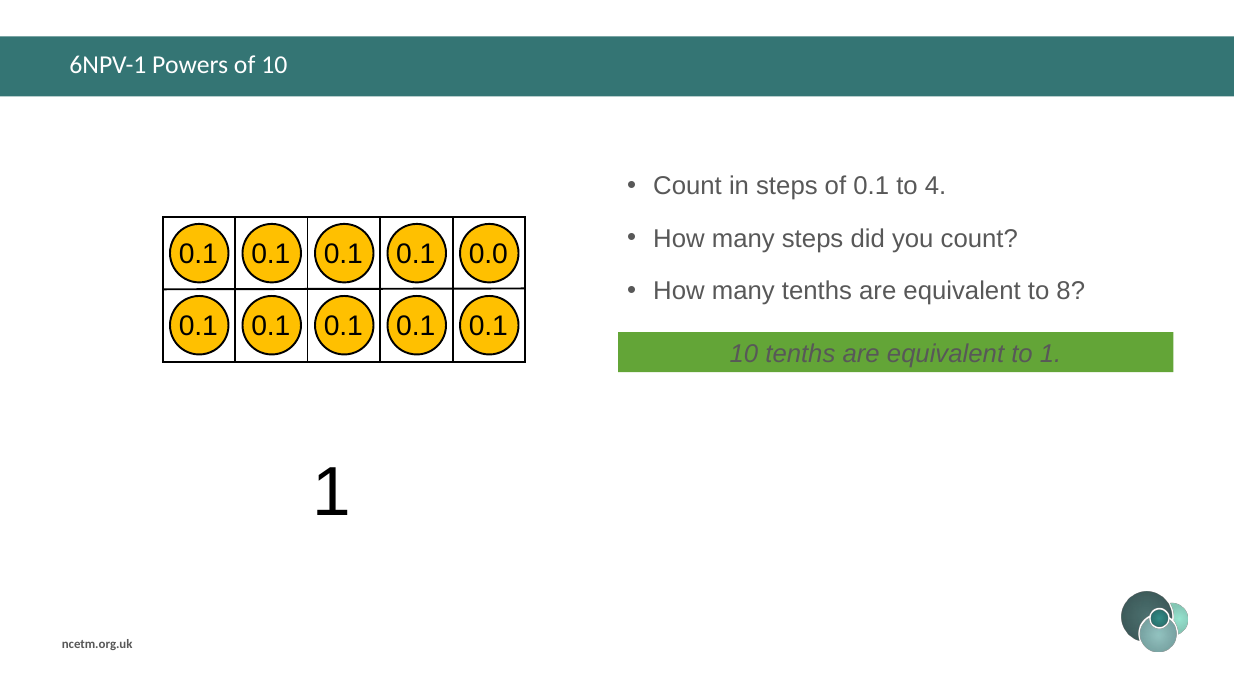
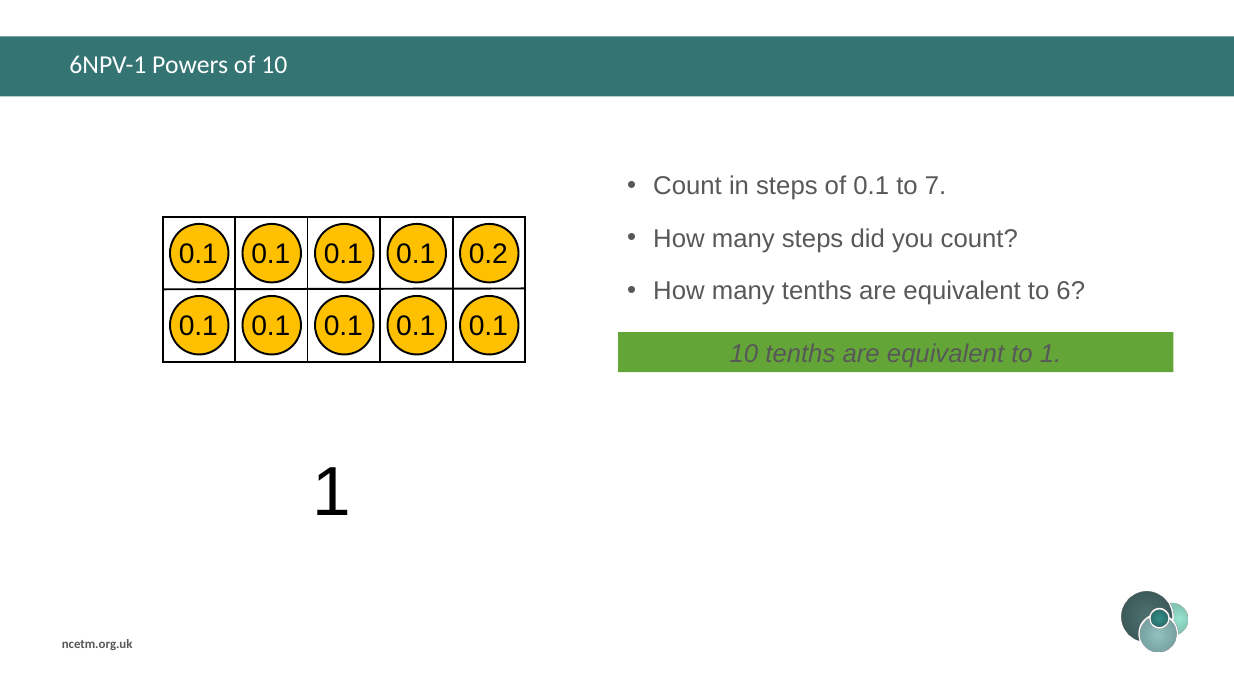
4: 4 -> 7
0.0: 0.0 -> 0.2
8: 8 -> 6
